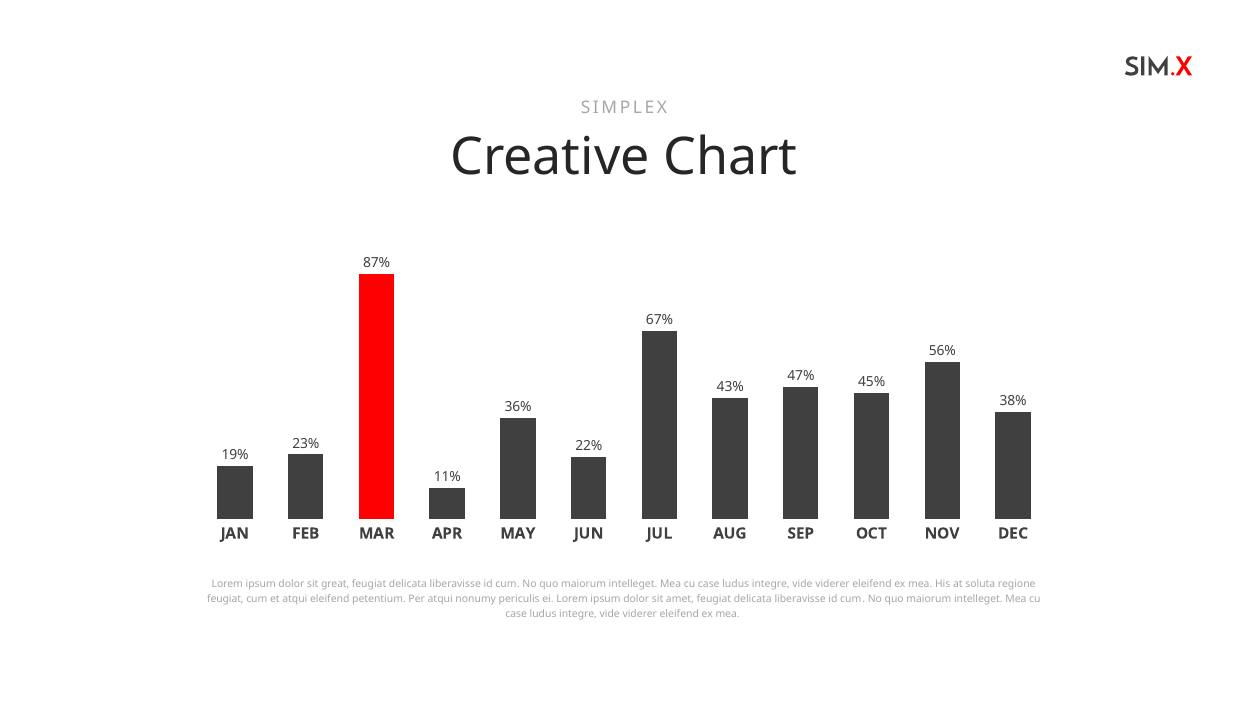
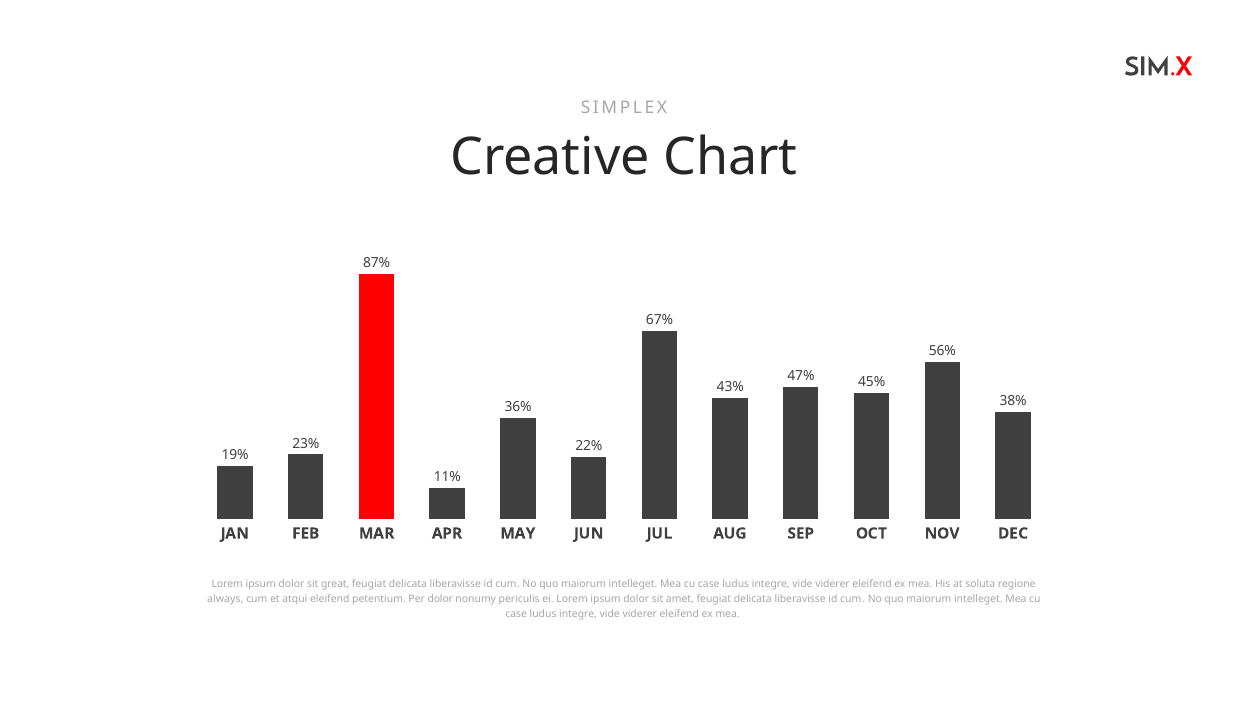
feugiat at (225, 599): feugiat -> always
Per atqui: atqui -> dolor
